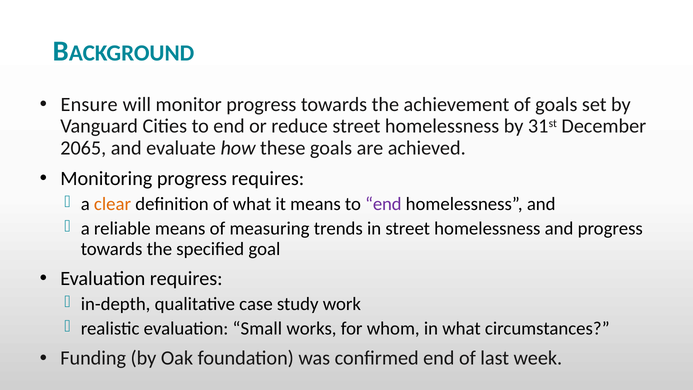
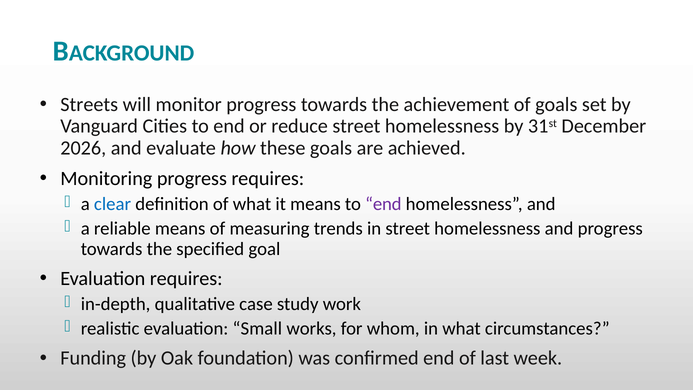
Ensure: Ensure -> Streets
2065: 2065 -> 2026
clear colour: orange -> blue
